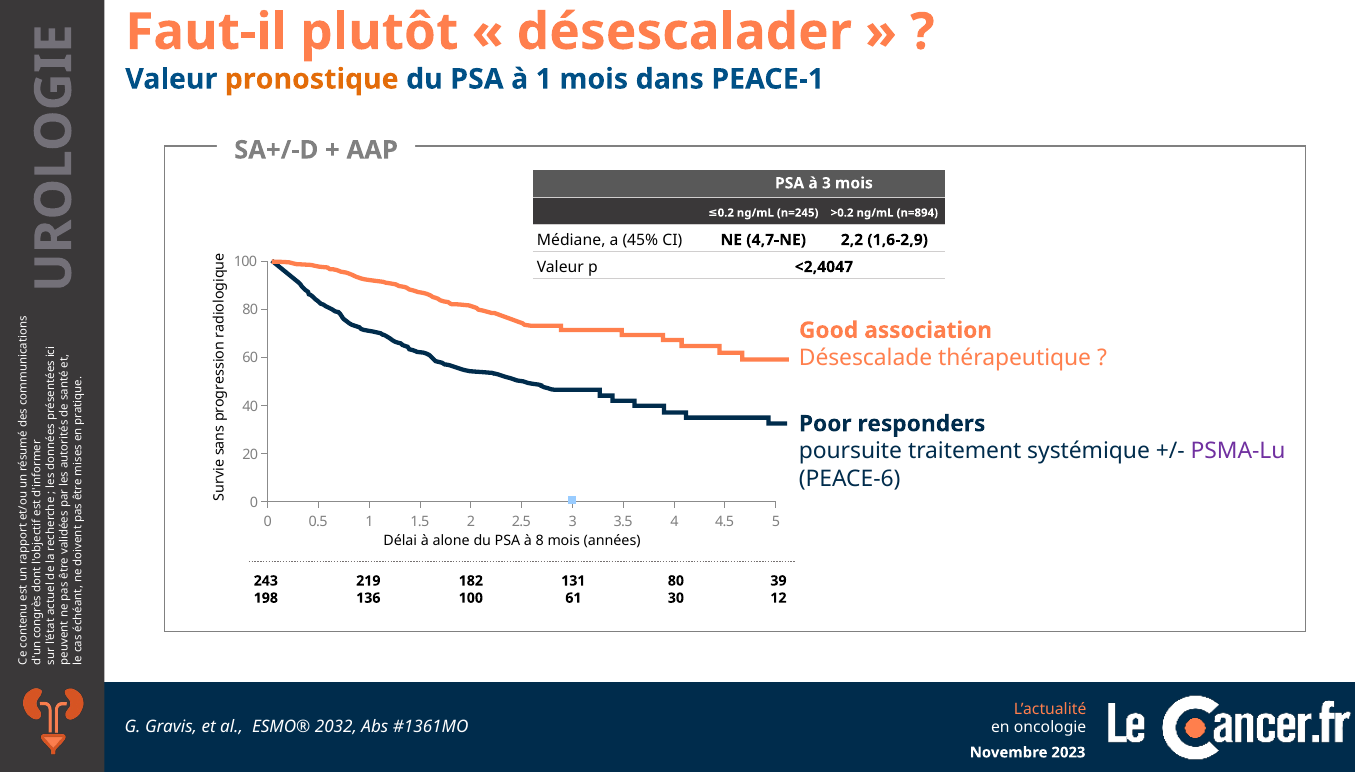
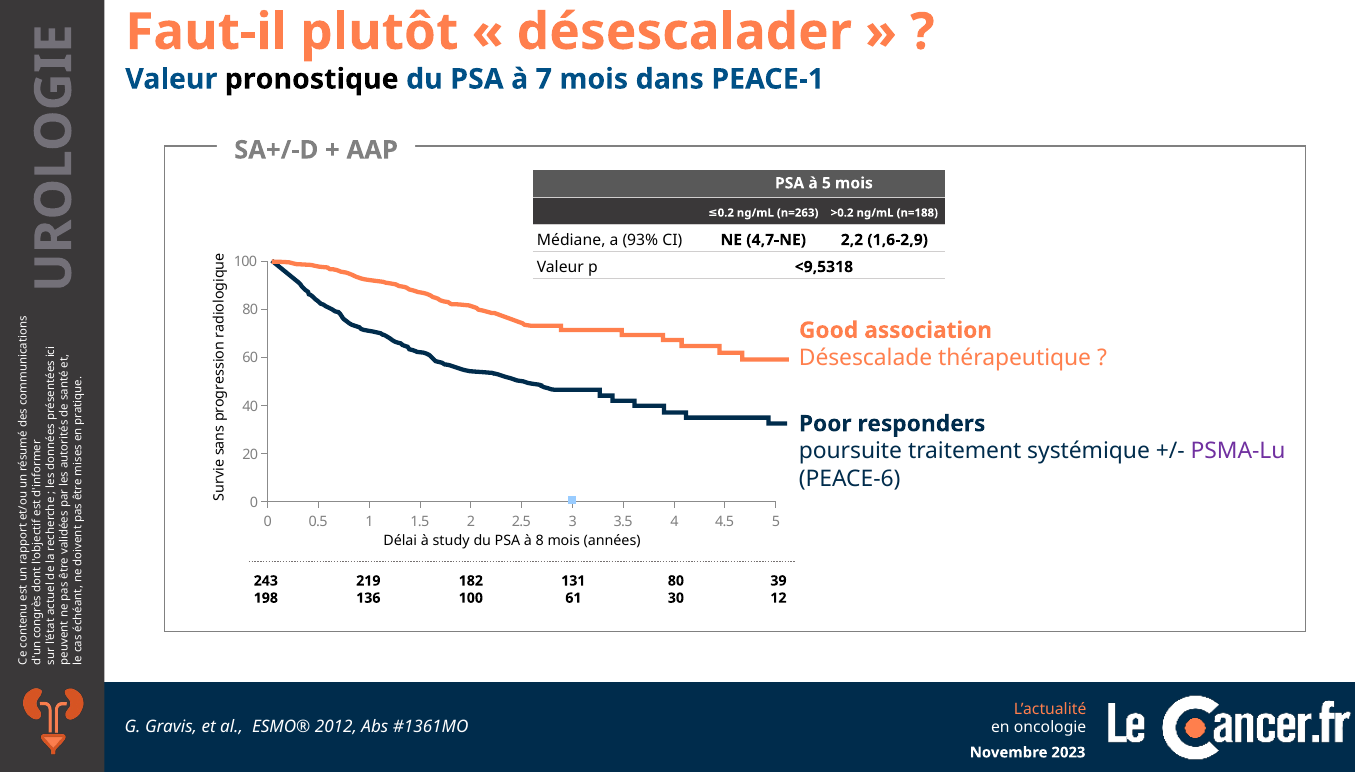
pronostique colour: orange -> black
à 1: 1 -> 7
à 3: 3 -> 5
n=245: n=245 -> n=263
n=894: n=894 -> n=188
45%: 45% -> 93%
<2,4047: <2,4047 -> <9,5318
alone: alone -> study
2032: 2032 -> 2012
